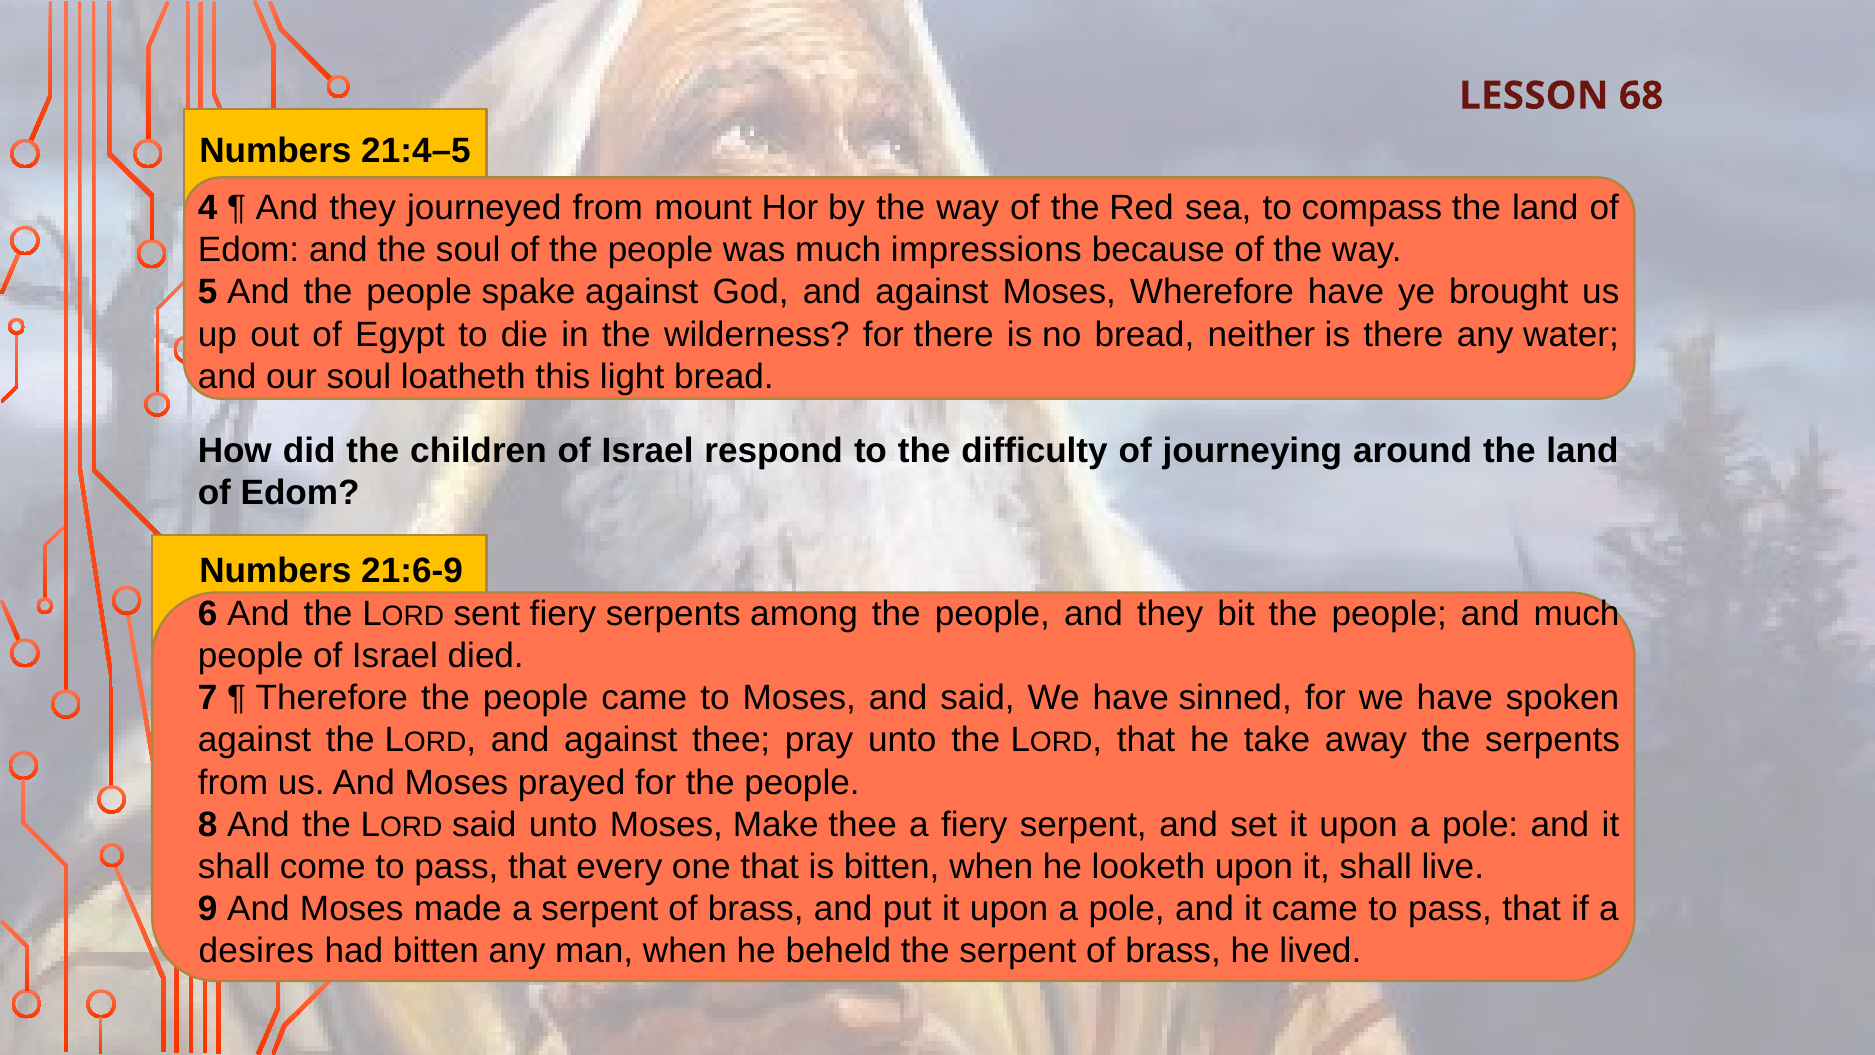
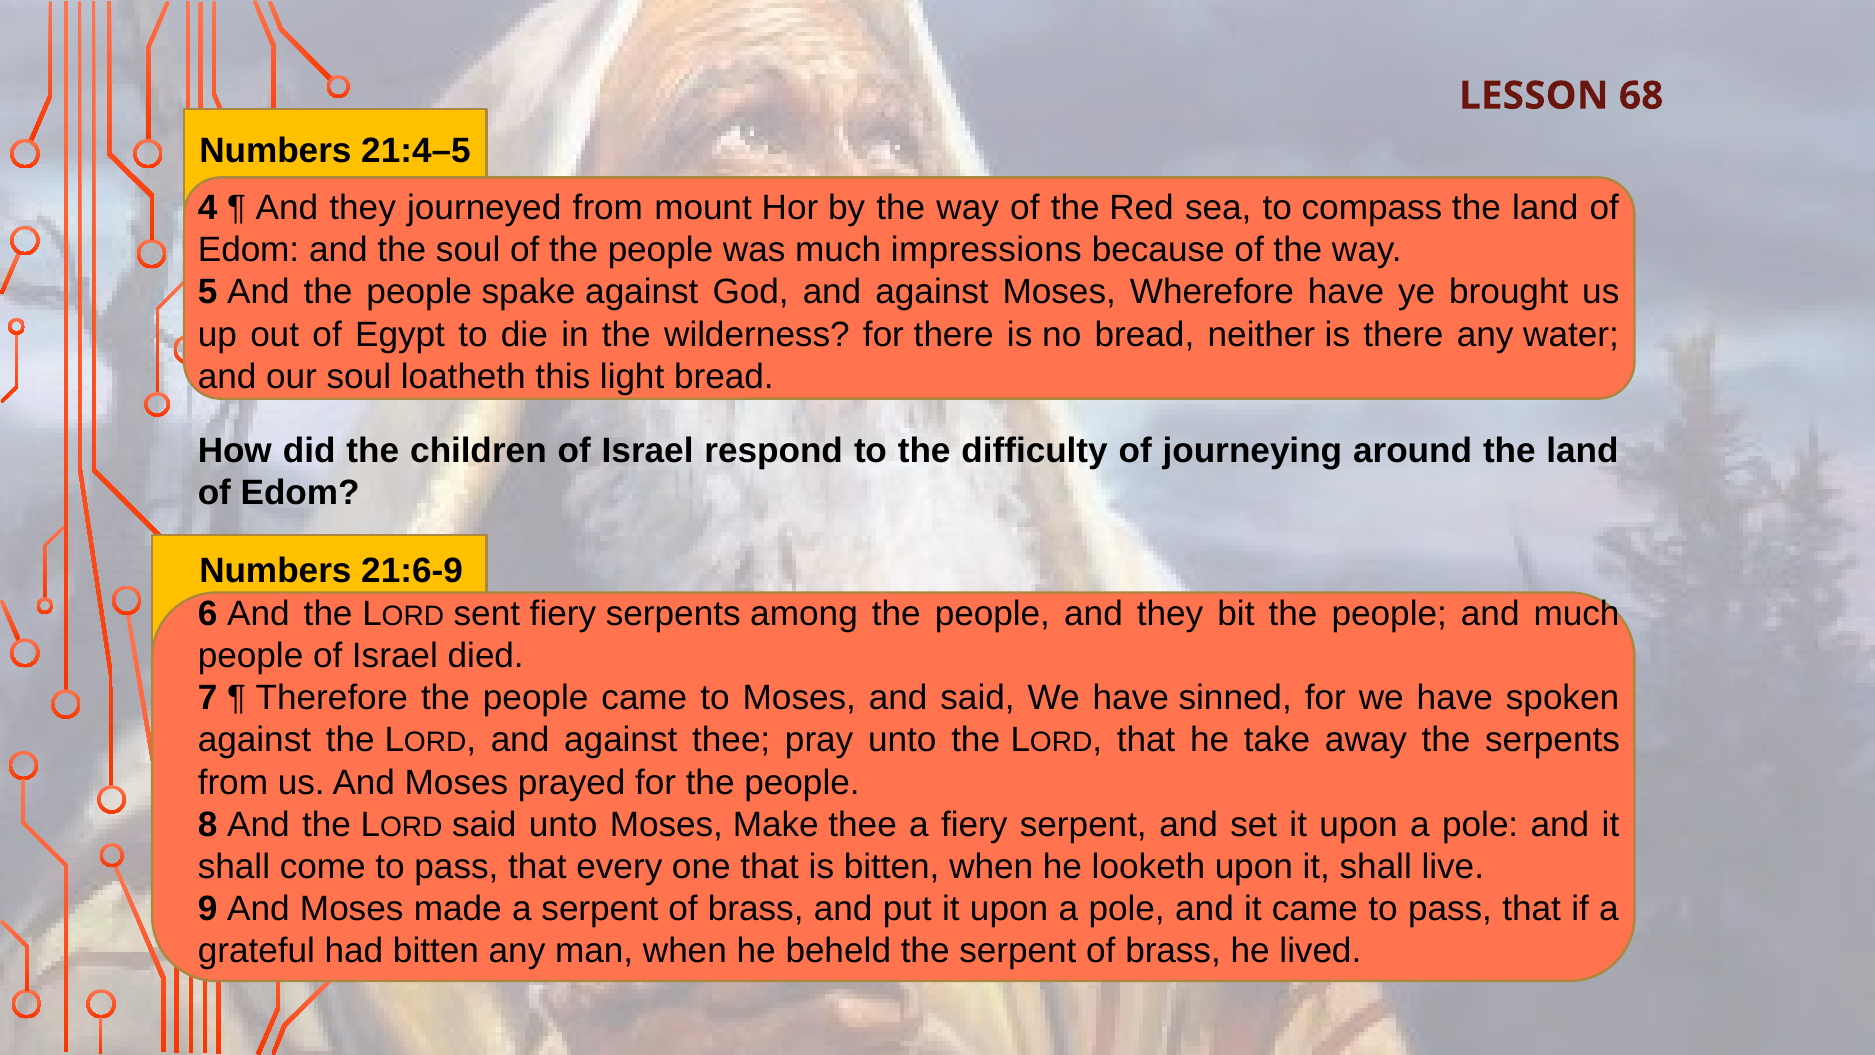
desires: desires -> grateful
